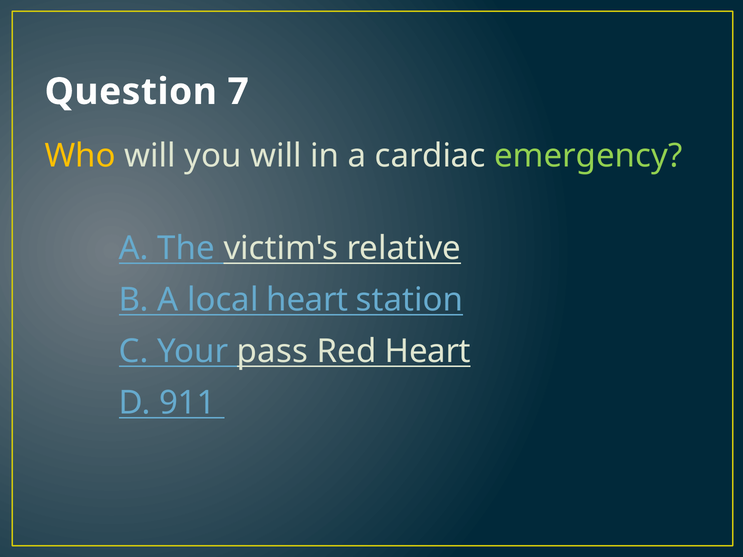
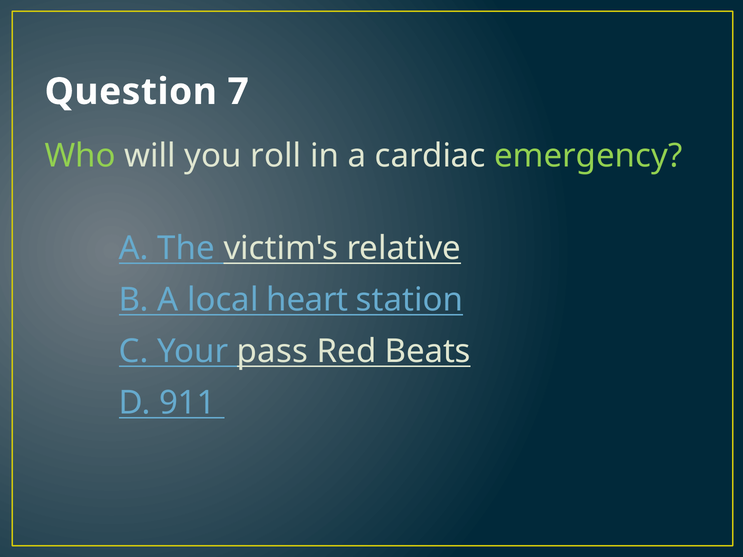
Who colour: yellow -> light green
you will: will -> roll
Red Heart: Heart -> Beats
